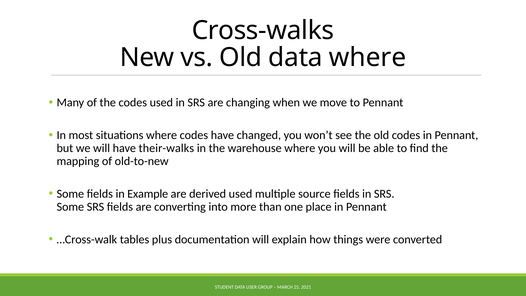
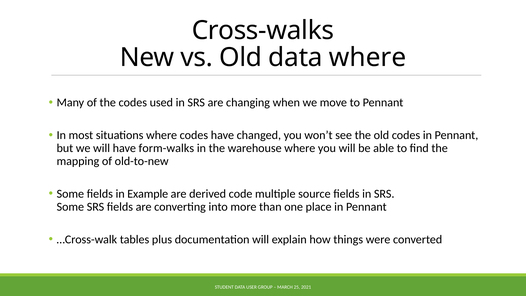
their-walks: their-walks -> form-walks
derived used: used -> code
